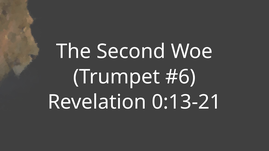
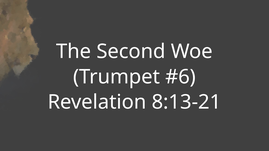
0:13-21: 0:13-21 -> 8:13-21
